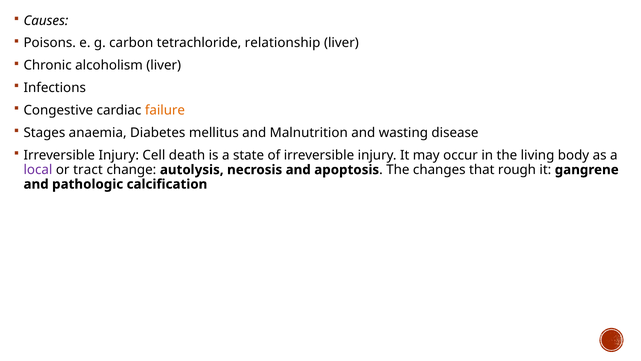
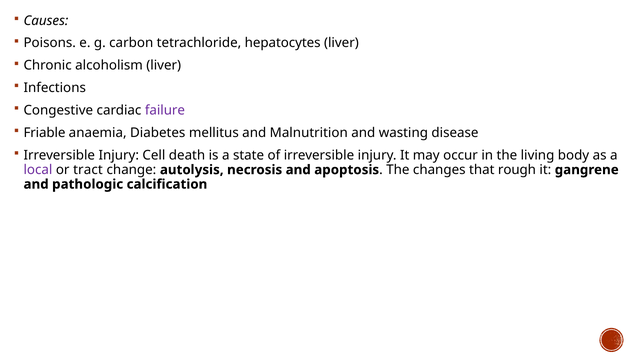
relationship: relationship -> hepatocytes
failure colour: orange -> purple
Stages: Stages -> Friable
